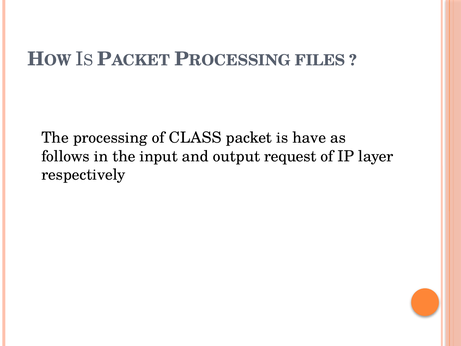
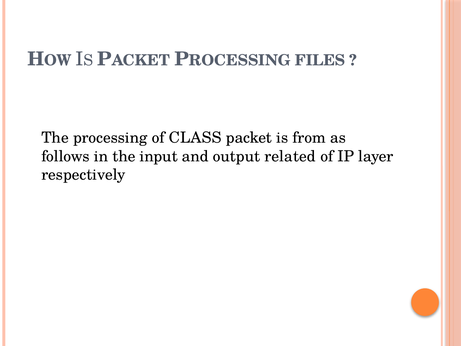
have: have -> from
request: request -> related
